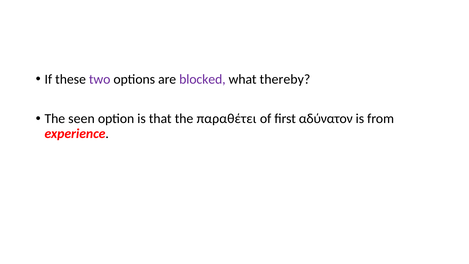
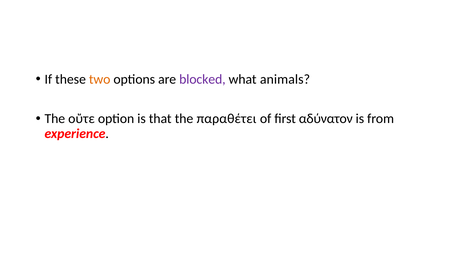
two colour: purple -> orange
thereby: thereby -> animals
seen: seen -> οὔτε
